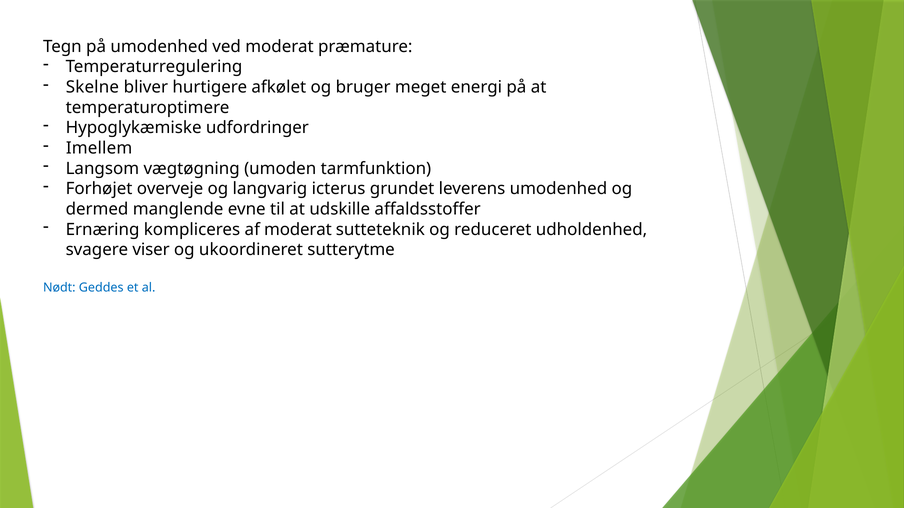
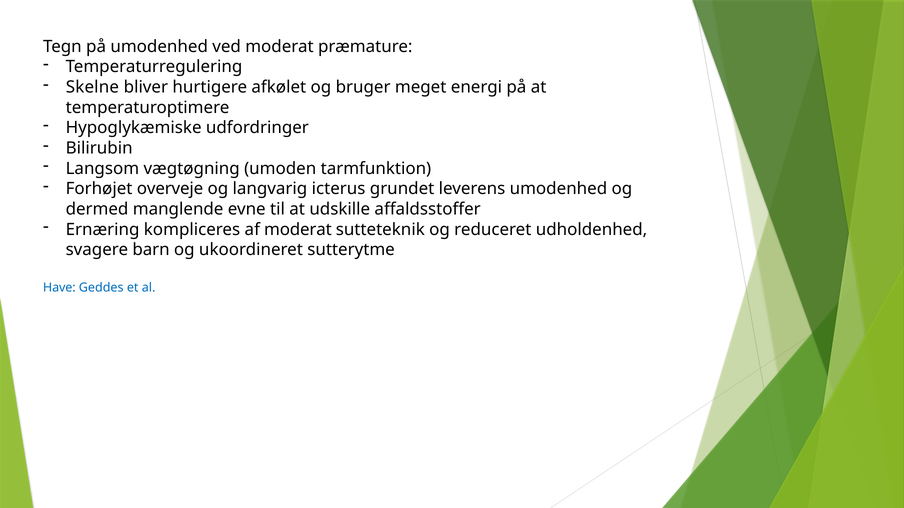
Imellem: Imellem -> Bilirubin
viser: viser -> barn
Nødt: Nødt -> Have
